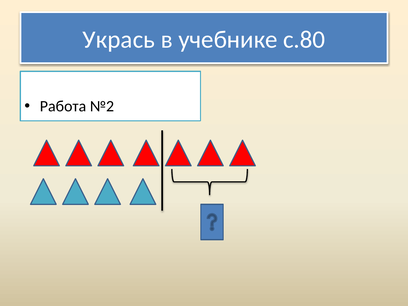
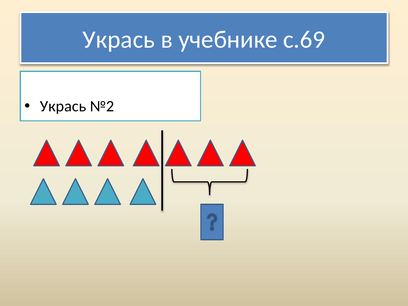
с.80: с.80 -> с.69
Работа at (63, 106): Работа -> Укрась
